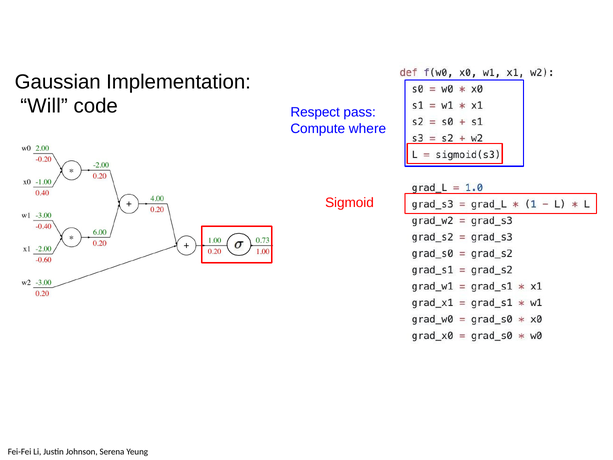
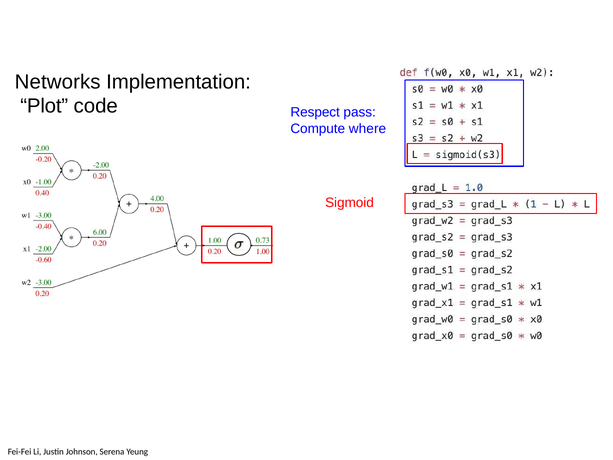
Gaussian: Gaussian -> Networks
Will: Will -> Plot
